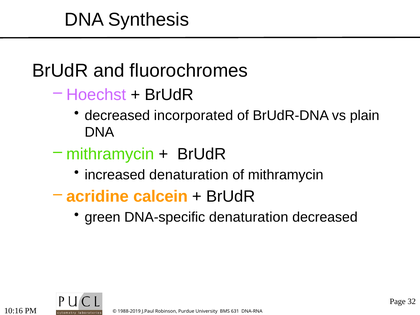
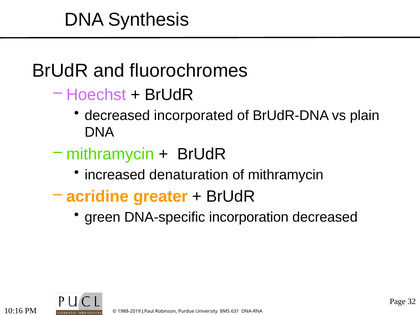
calcein: calcein -> greater
DNA-specific denaturation: denaturation -> incorporation
